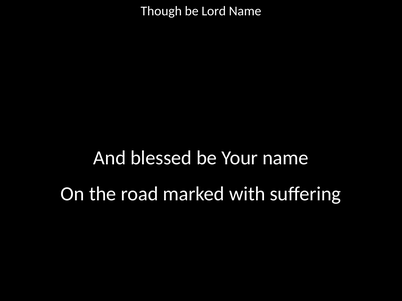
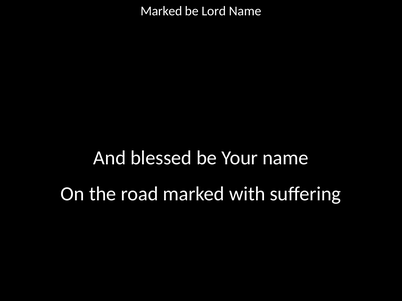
Though at (161, 11): Though -> Marked
